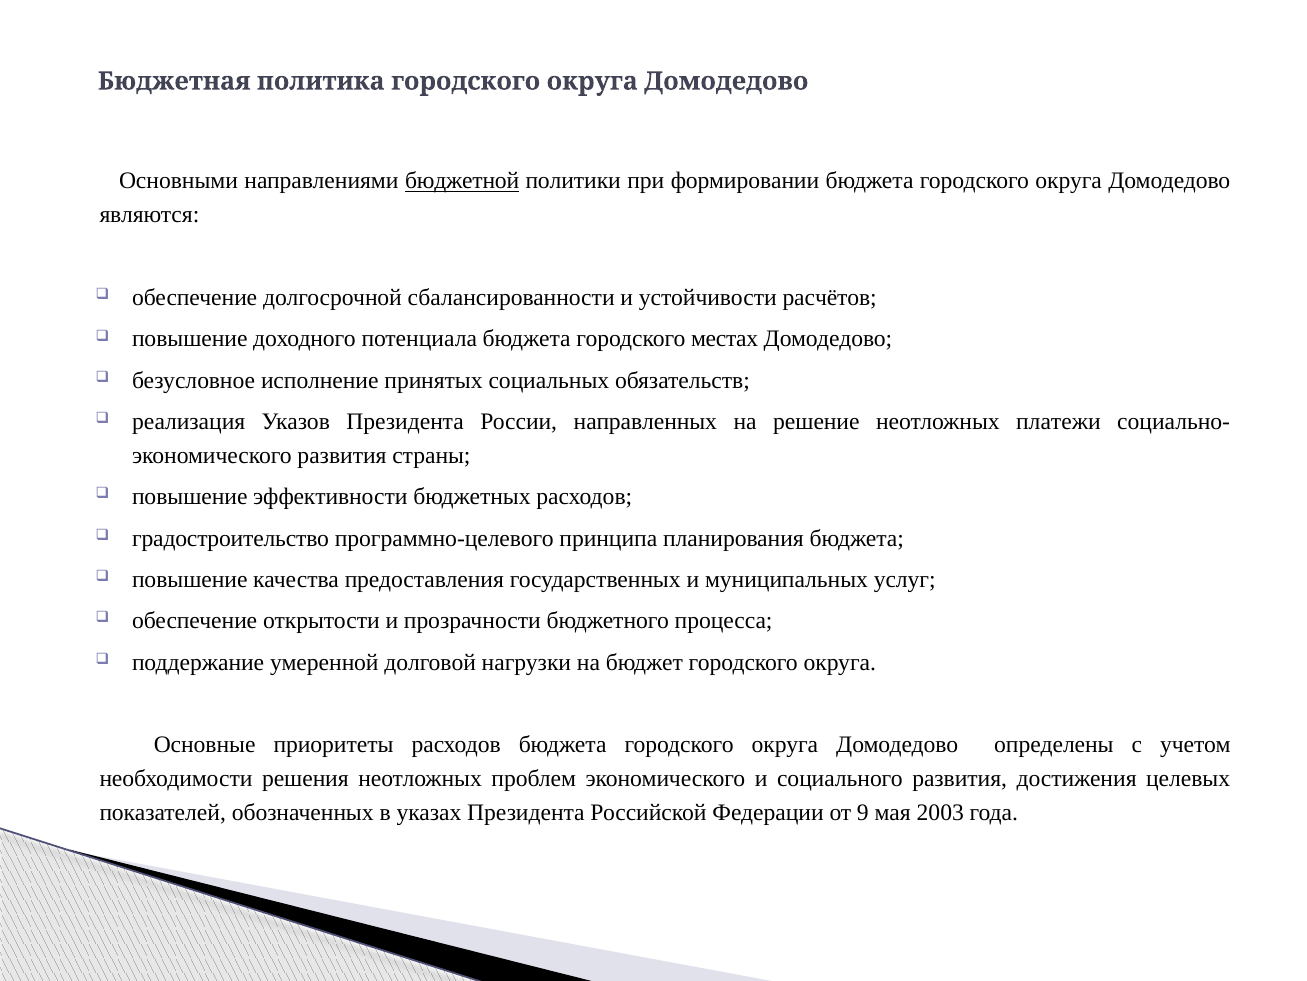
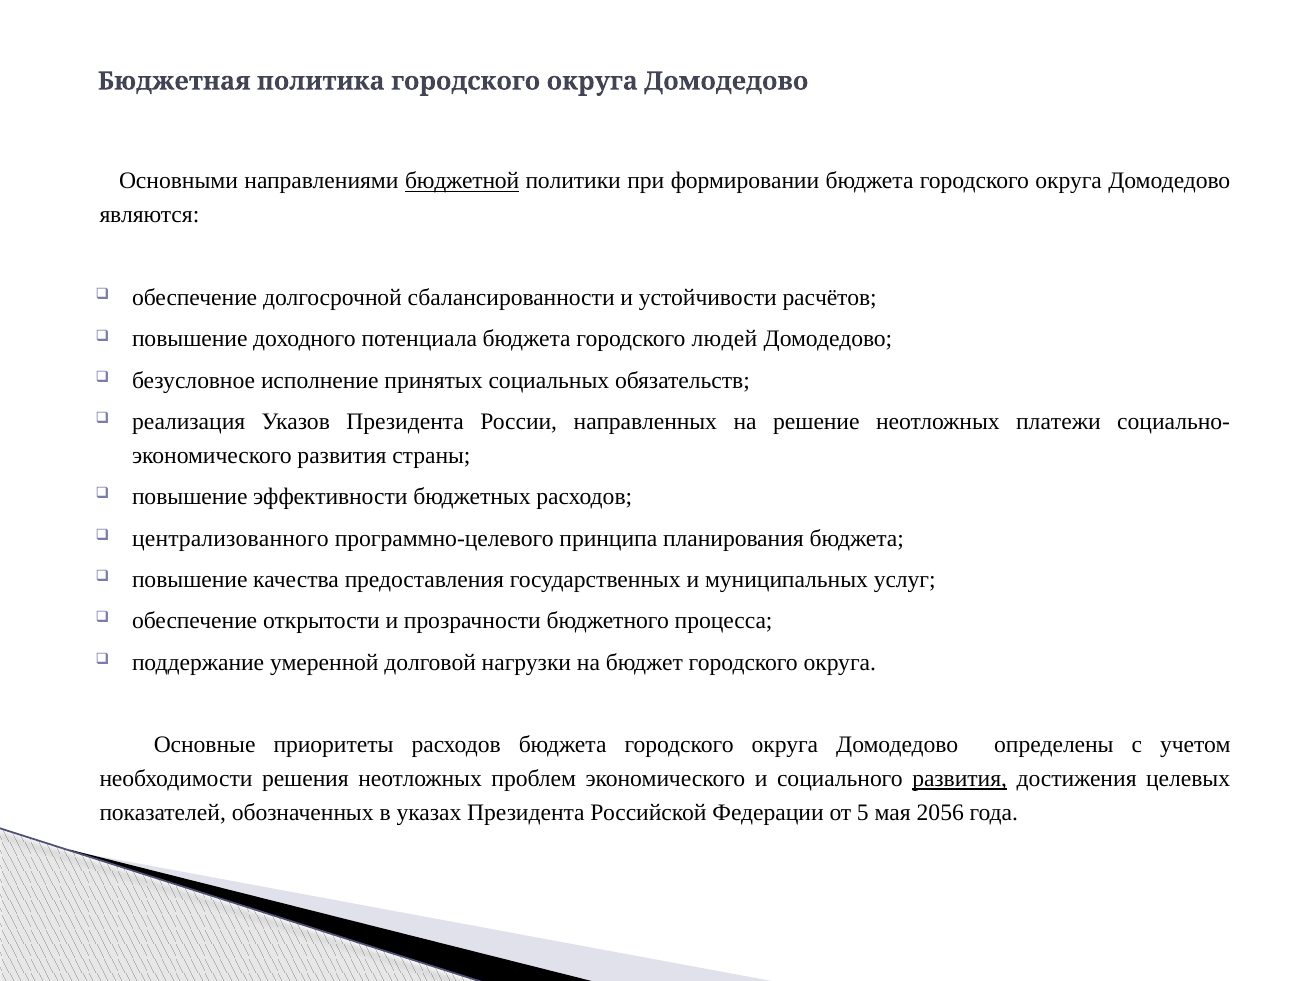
местах: местах -> людей
градостроительство: градостроительство -> централизованного
развития at (960, 778) underline: none -> present
9: 9 -> 5
2003: 2003 -> 2056
